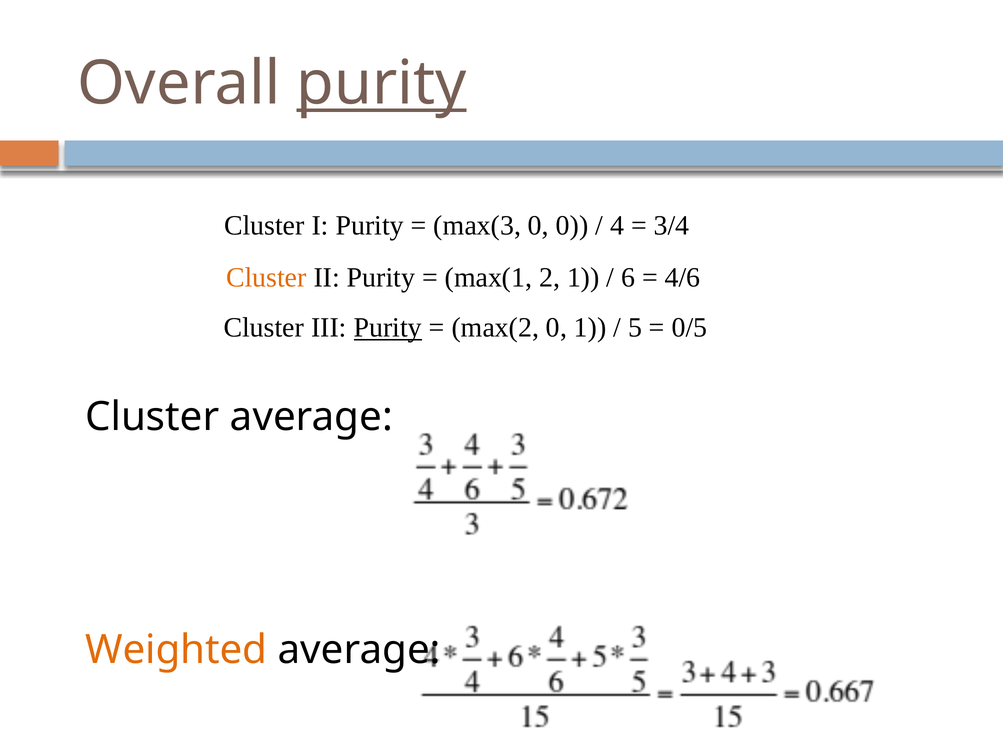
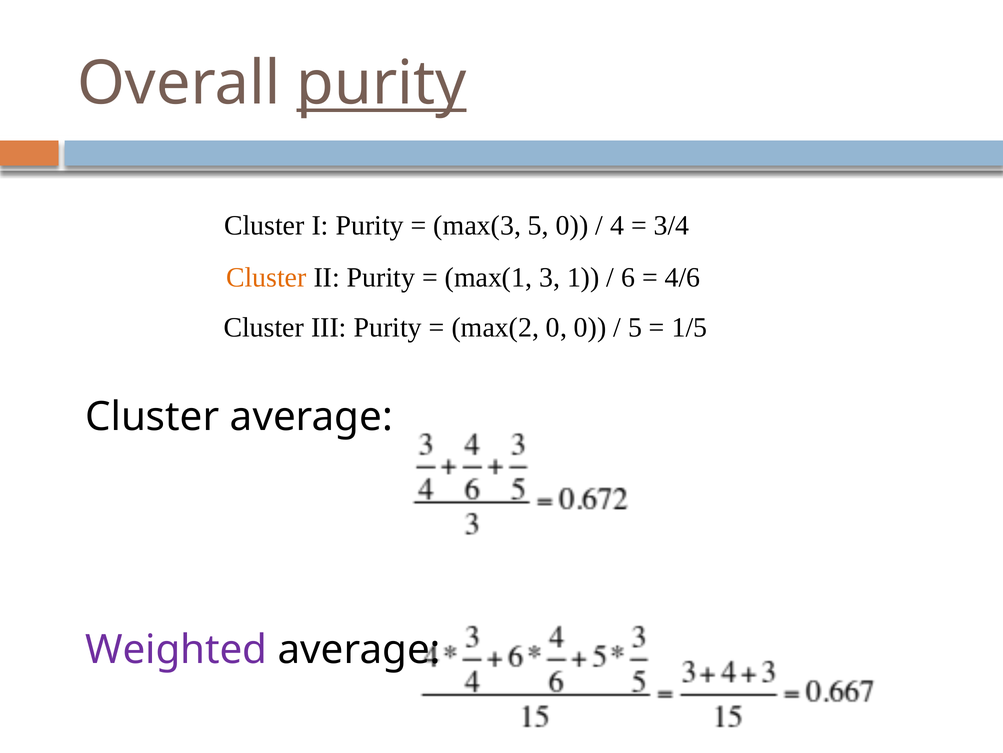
max(3 0: 0 -> 5
2: 2 -> 3
Purity at (388, 327) underline: present -> none
0 1: 1 -> 0
0/5: 0/5 -> 1/5
Weighted colour: orange -> purple
